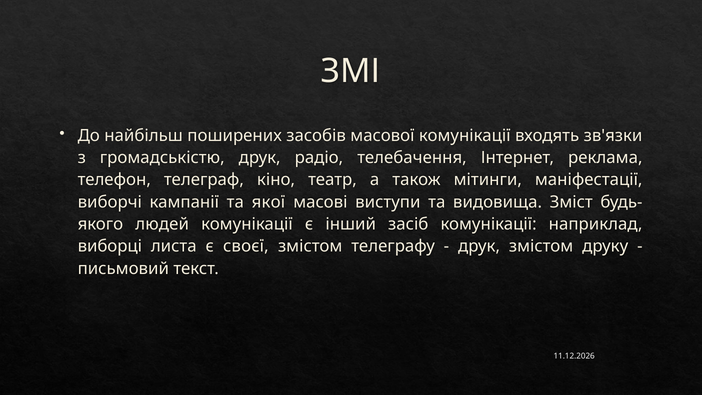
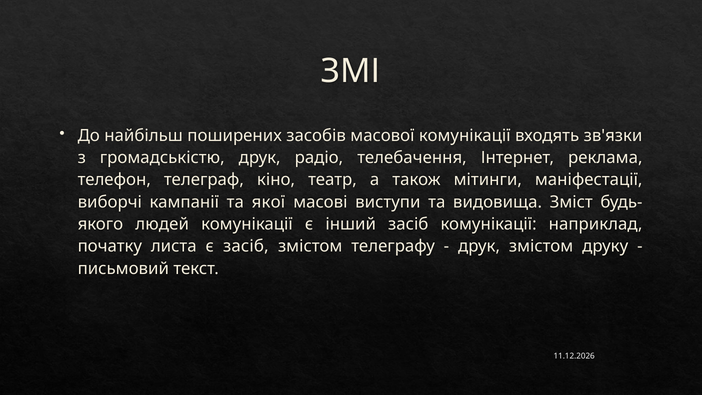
виборці: виборці -> початку
є своєї: своєї -> засіб
